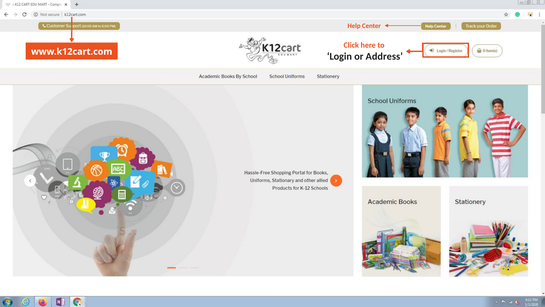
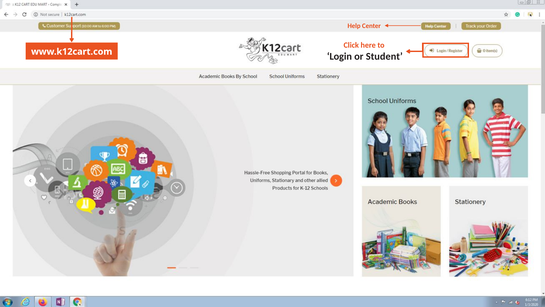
Address: Address -> Student
